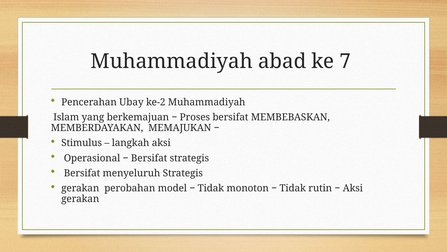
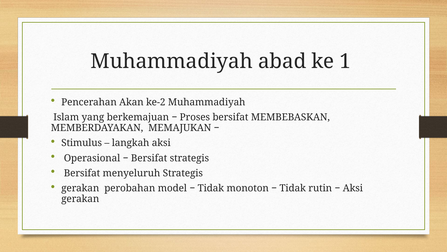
7: 7 -> 1
Ubay: Ubay -> Akan
